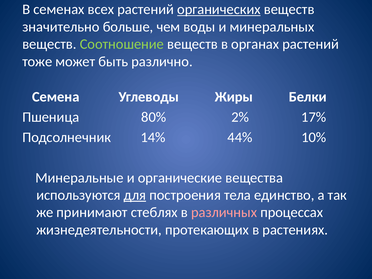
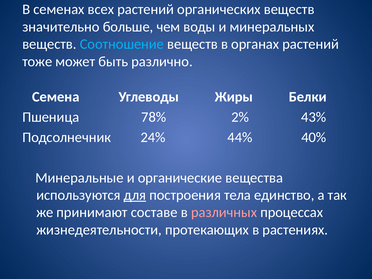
органических underline: present -> none
Соотношение colour: light green -> light blue
80%: 80% -> 78%
17%: 17% -> 43%
14%: 14% -> 24%
10%: 10% -> 40%
стеблях: стеблях -> составе
